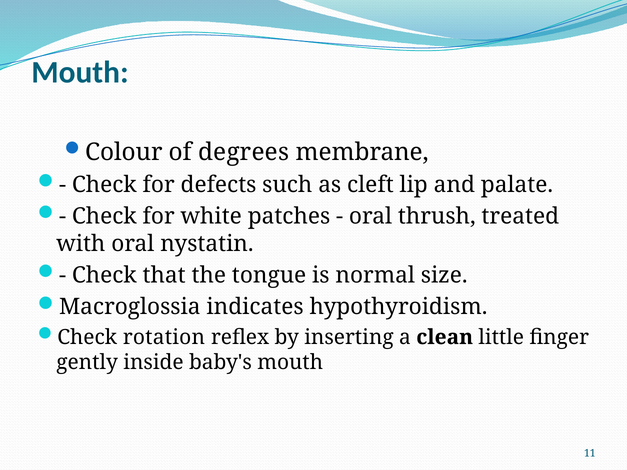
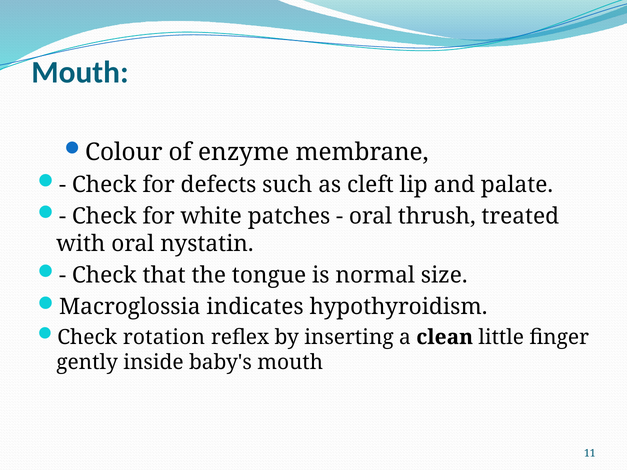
degrees: degrees -> enzyme
